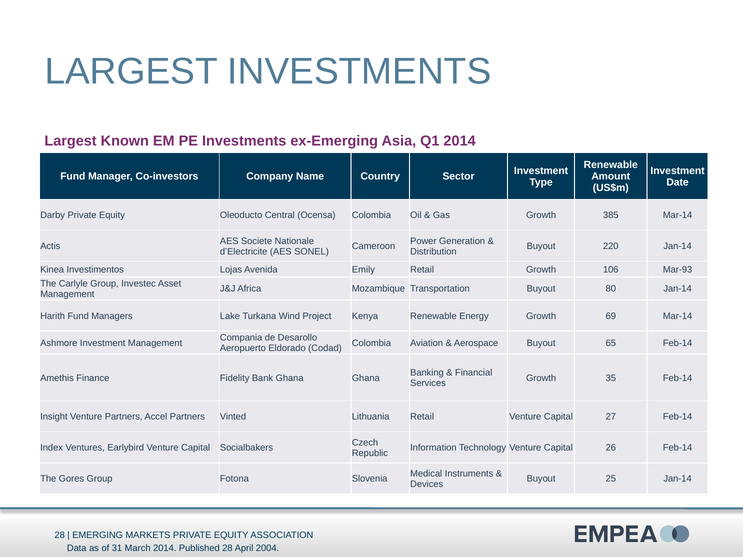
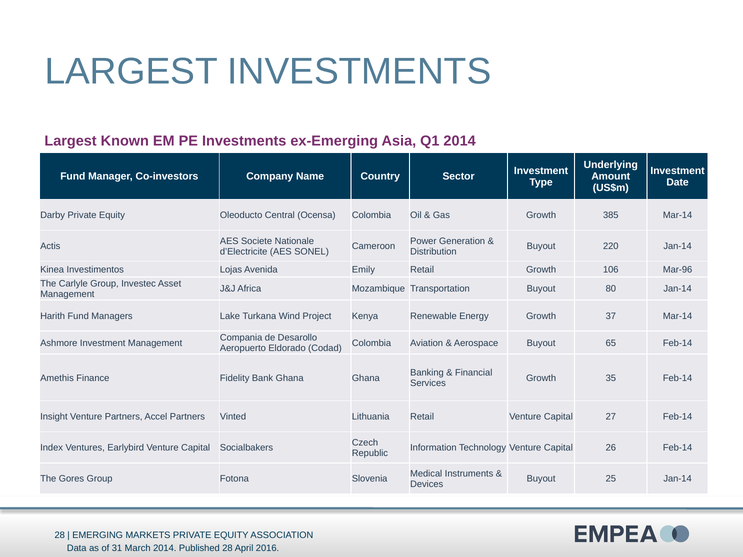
Renewable at (611, 165): Renewable -> Underlying
Mar-93: Mar-93 -> Mar-96
69: 69 -> 37
2004: 2004 -> 2016
